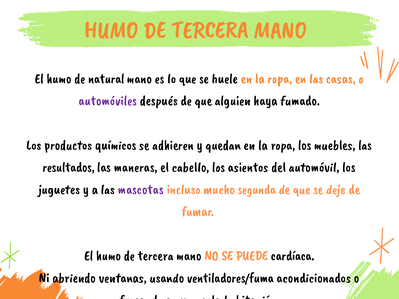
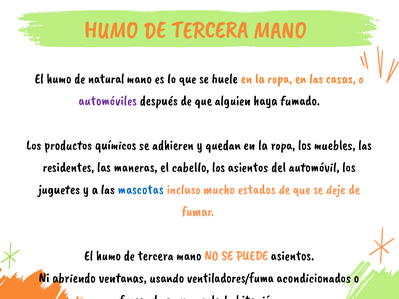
resultados: resultados -> residentes
mascotas colour: purple -> blue
segunda: segunda -> estados
PUEDE cardíaca: cardíaca -> asientos
